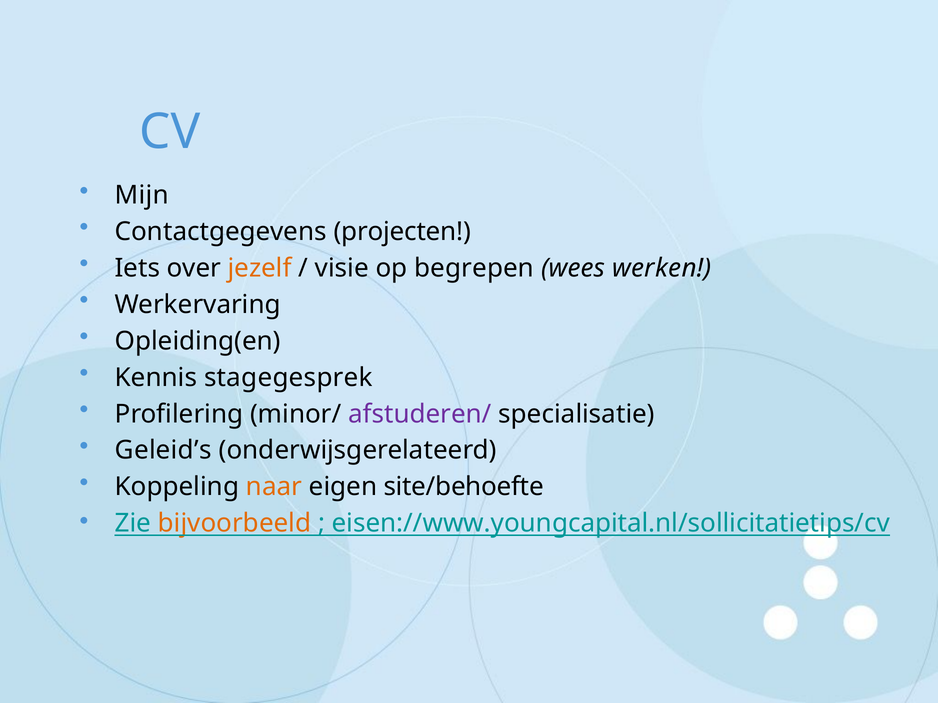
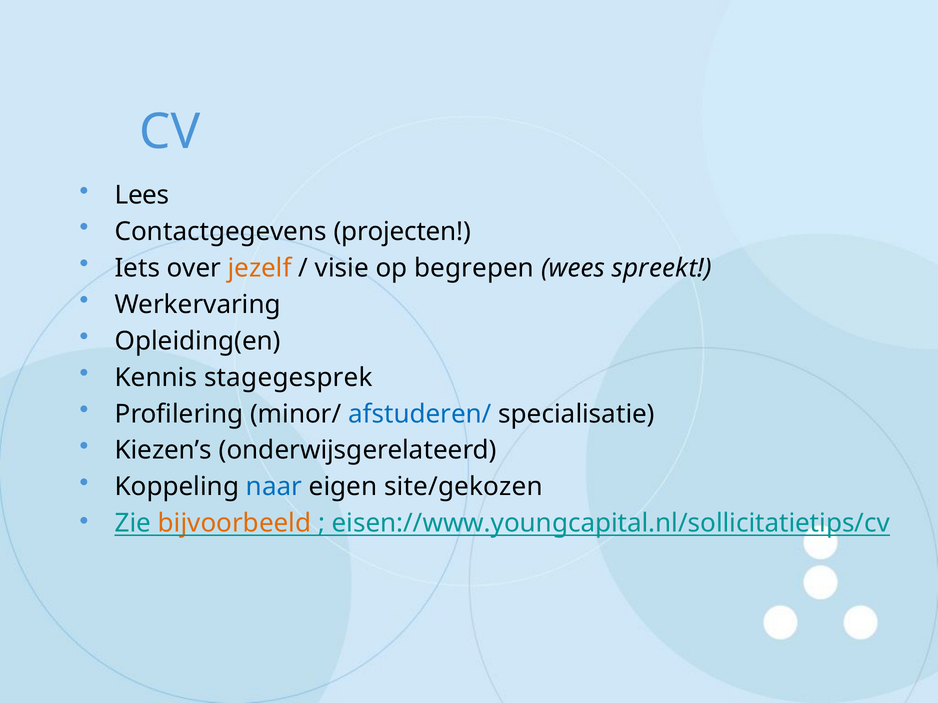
Mijn: Mijn -> Lees
werken: werken -> spreekt
afstuderen/ colour: purple -> blue
Geleid’s: Geleid’s -> Kiezen’s
naar colour: orange -> blue
site/behoefte: site/behoefte -> site/gekozen
